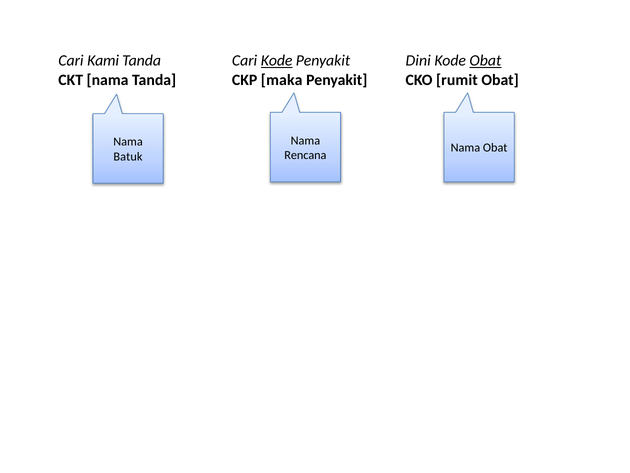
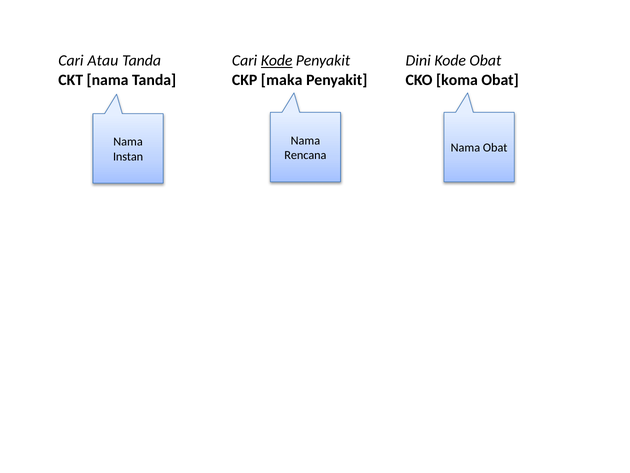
Kami: Kami -> Atau
Obat at (485, 61) underline: present -> none
rumit: rumit -> koma
Batuk: Batuk -> Instan
